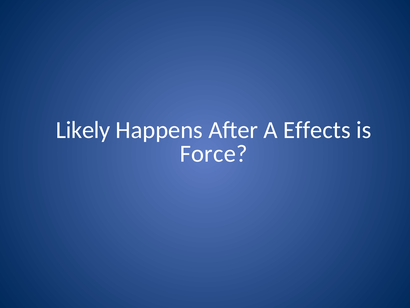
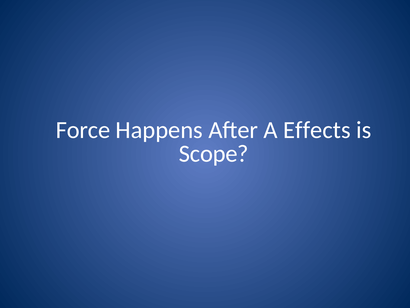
Likely: Likely -> Force
Force: Force -> Scope
